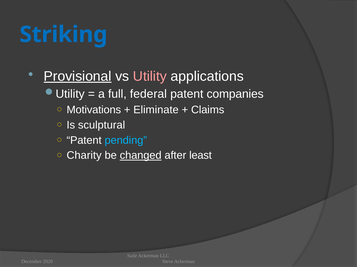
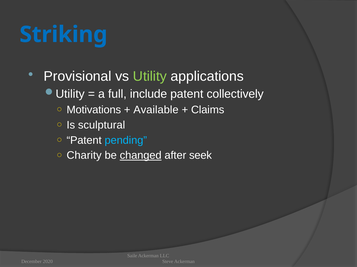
Provisional underline: present -> none
Utility colour: pink -> light green
federal: federal -> include
companies: companies -> collectively
Eliminate: Eliminate -> Available
least: least -> seek
